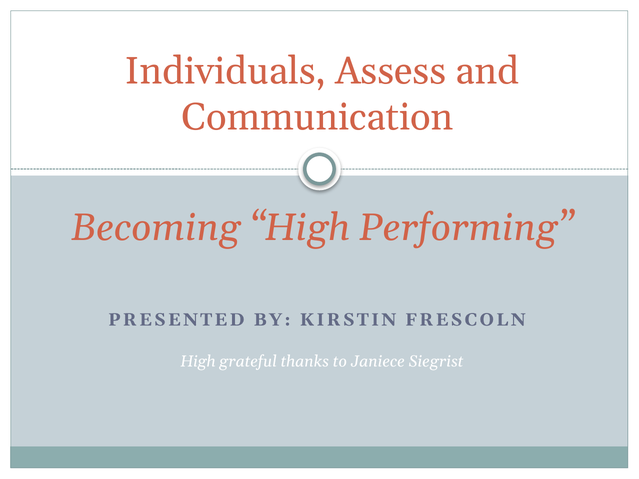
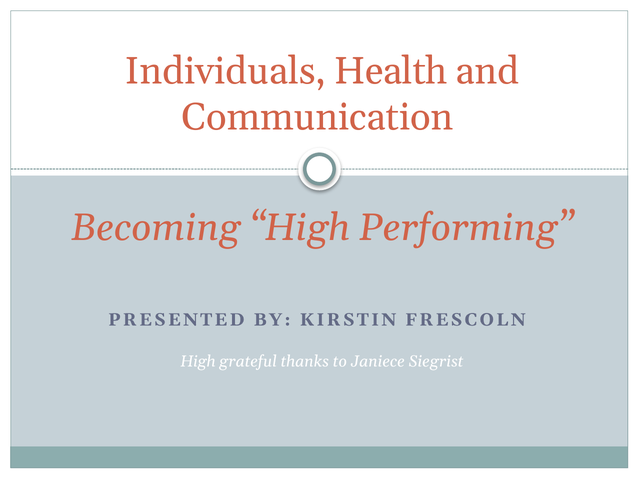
Assess: Assess -> Health
